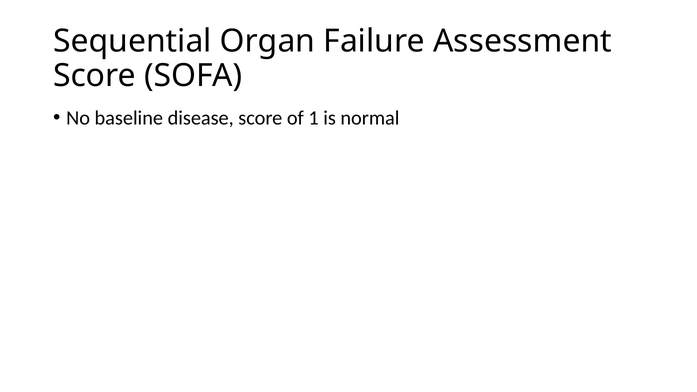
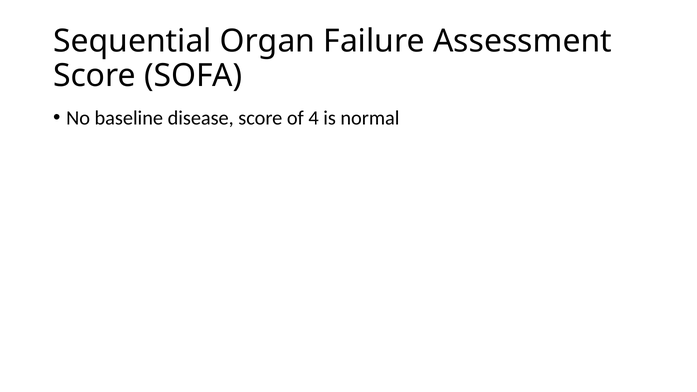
1: 1 -> 4
